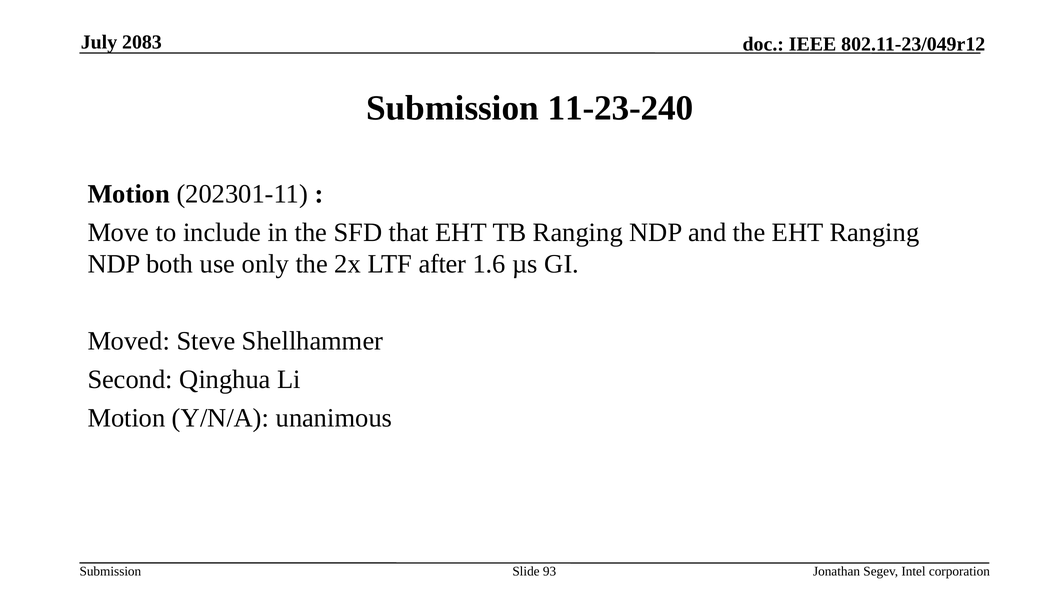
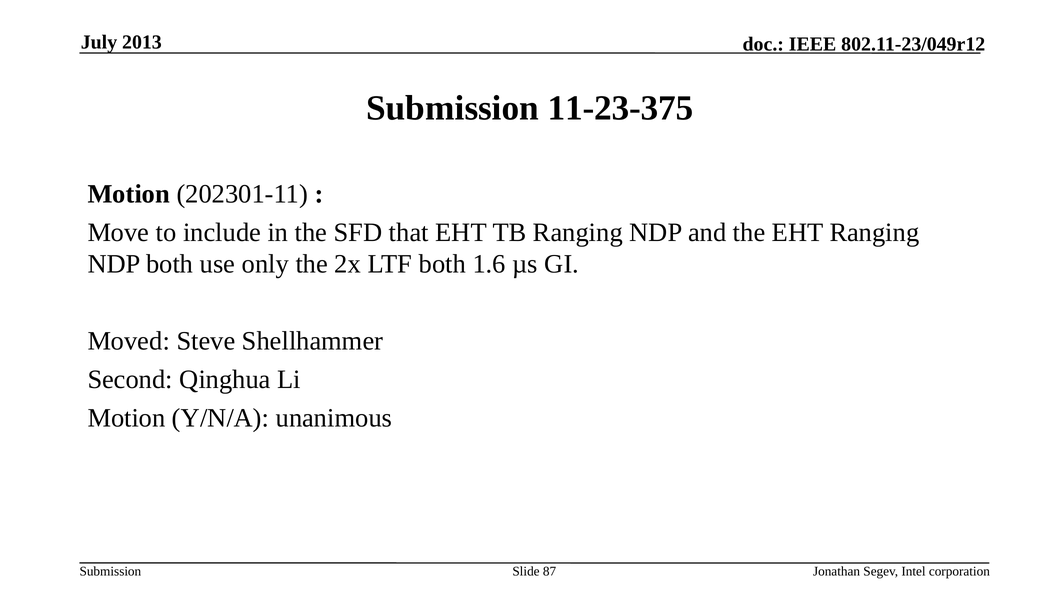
2083: 2083 -> 2013
11-23-240: 11-23-240 -> 11-23-375
LTF after: after -> both
93: 93 -> 87
